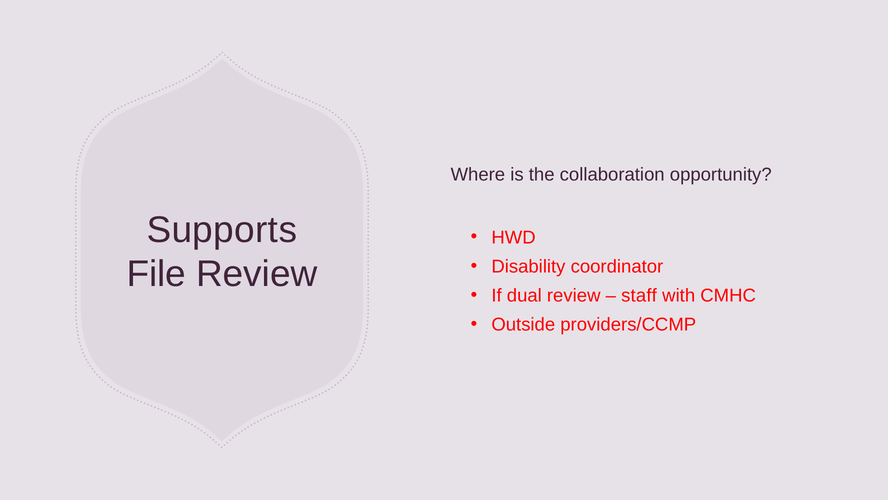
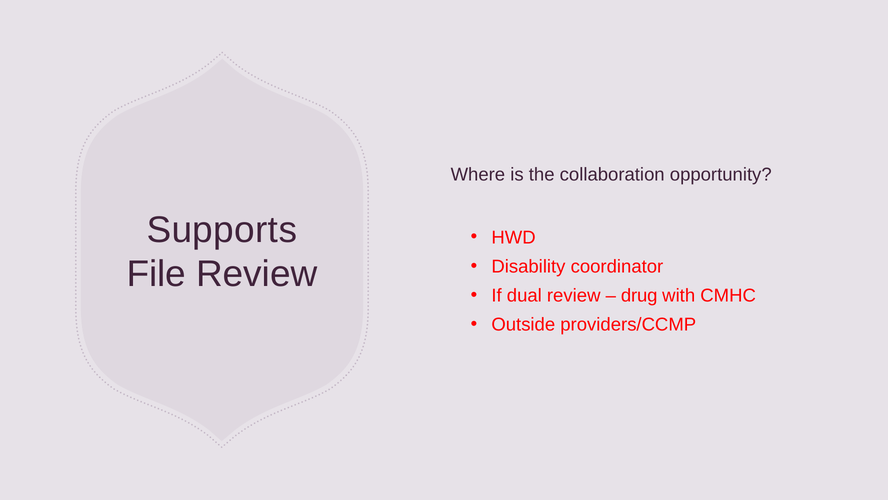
staff: staff -> drug
